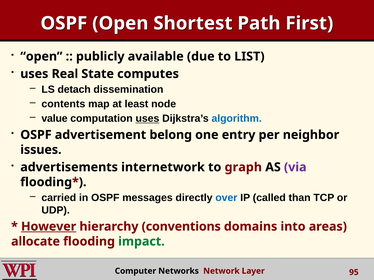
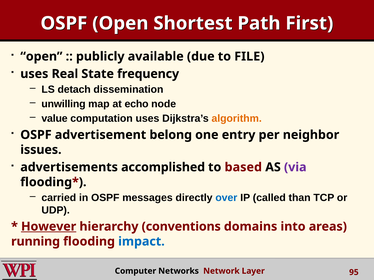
LIST: LIST -> FILE
computes: computes -> frequency
contents: contents -> unwilling
least: least -> echo
uses at (147, 119) underline: present -> none
algorithm colour: blue -> orange
internetwork: internetwork -> accomplished
graph: graph -> based
allocate: allocate -> running
impact colour: green -> blue
